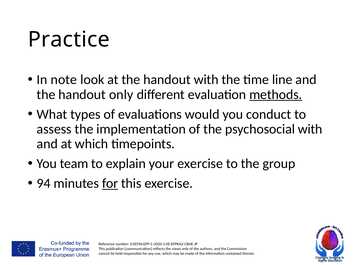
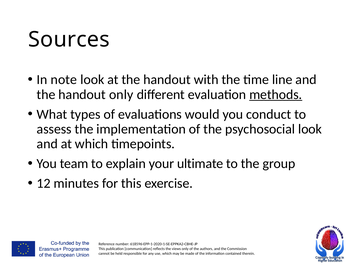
Practice: Practice -> Sources
psychosocial with: with -> look
your exercise: exercise -> ultimate
94: 94 -> 12
for at (110, 184) underline: present -> none
